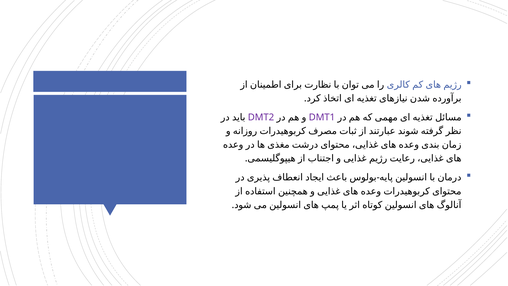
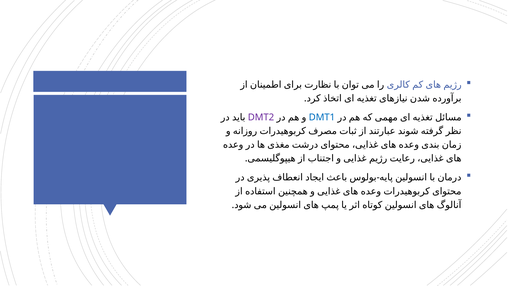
DMT1 colour: purple -> blue
